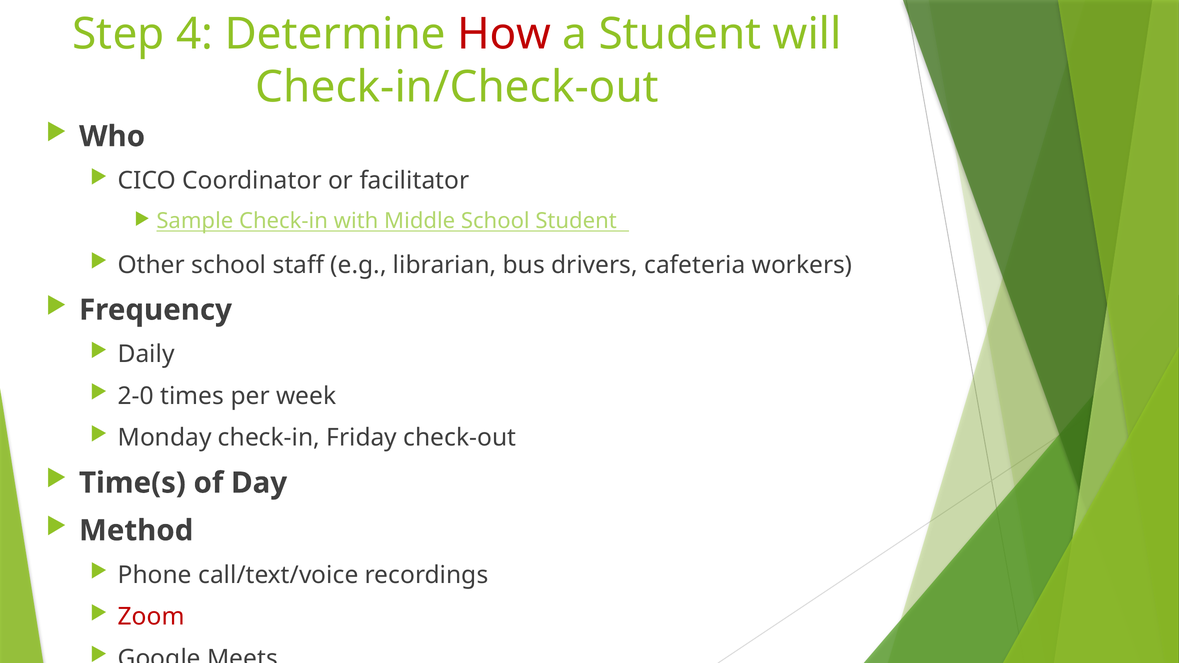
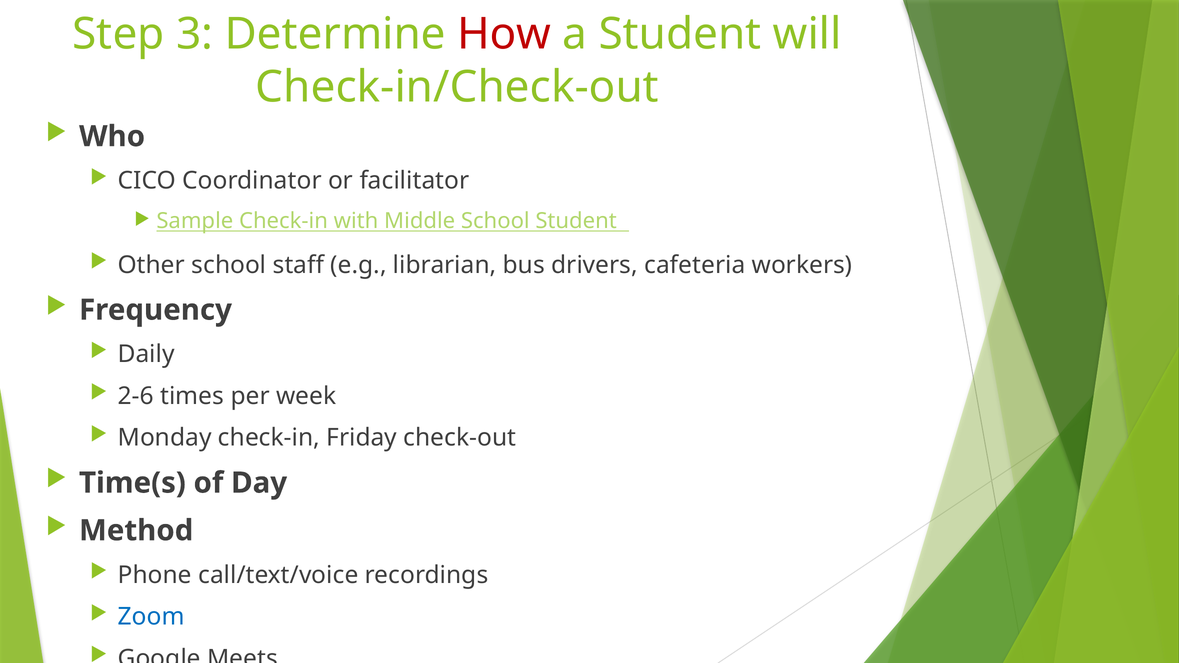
4: 4 -> 3
2-0: 2-0 -> 2-6
Zoom colour: red -> blue
